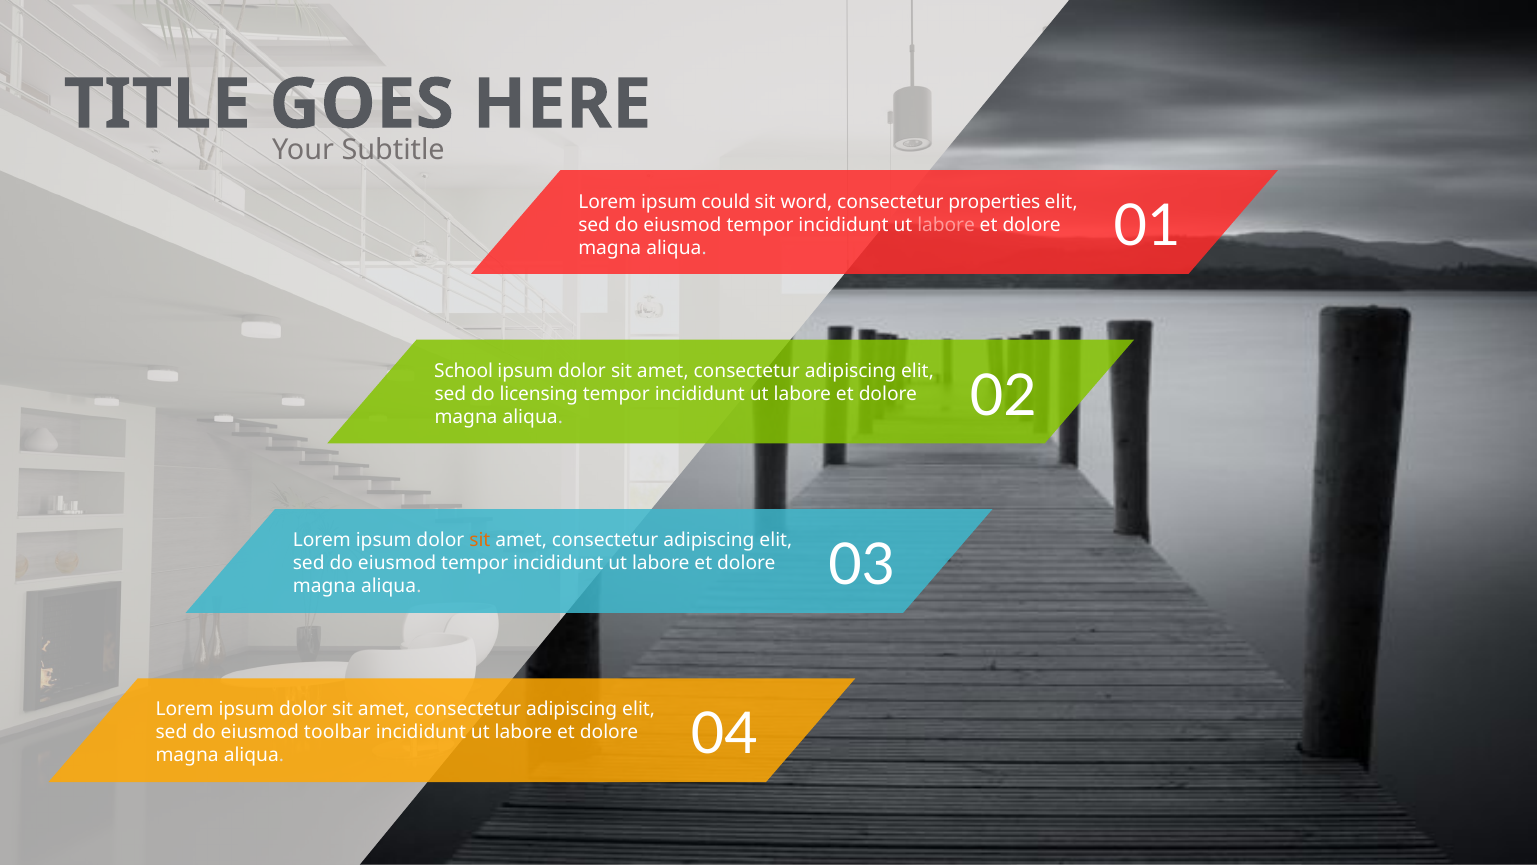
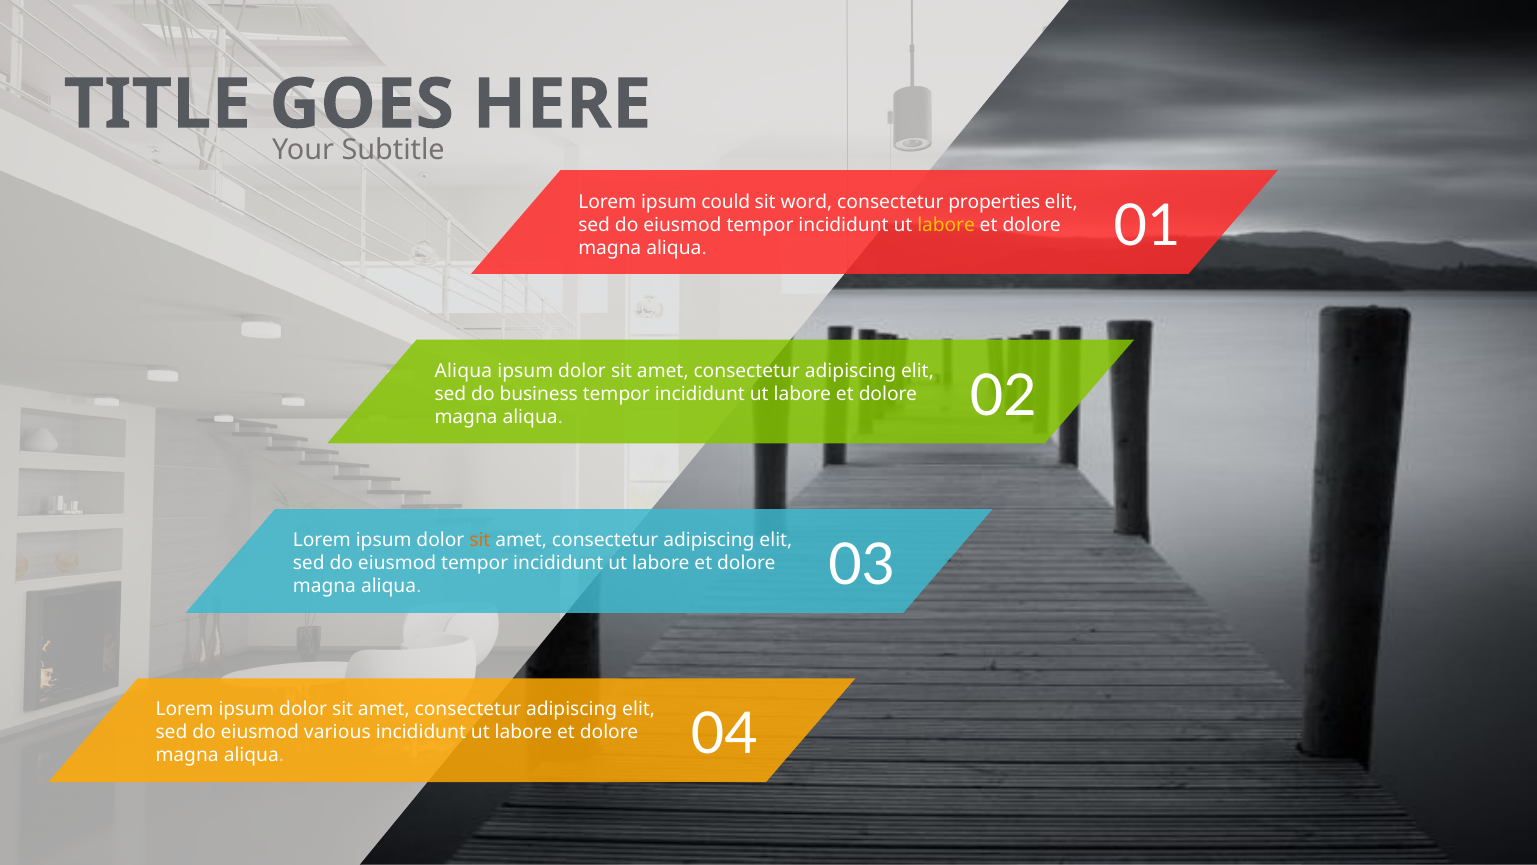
labore at (946, 225) colour: pink -> yellow
School at (464, 371): School -> Aliqua
licensing: licensing -> business
toolbar: toolbar -> various
